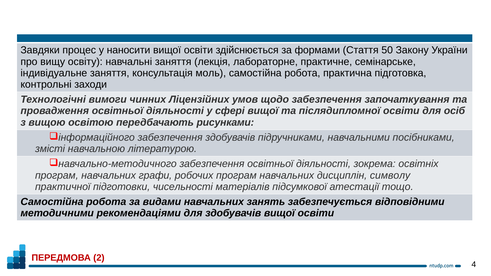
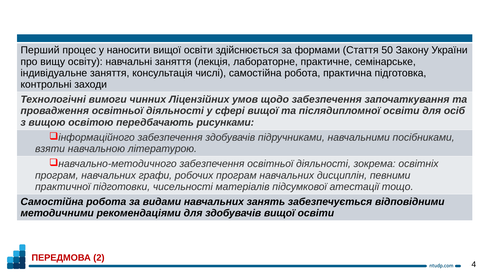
Завдяки: Завдяки -> Перший
моль: моль -> числі
змісті: змісті -> взяти
символу: символу -> певними
